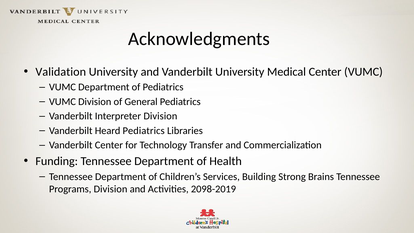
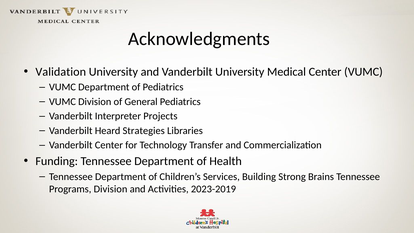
Interpreter Division: Division -> Projects
Heard Pediatrics: Pediatrics -> Strategies
2098-2019: 2098-2019 -> 2023-2019
